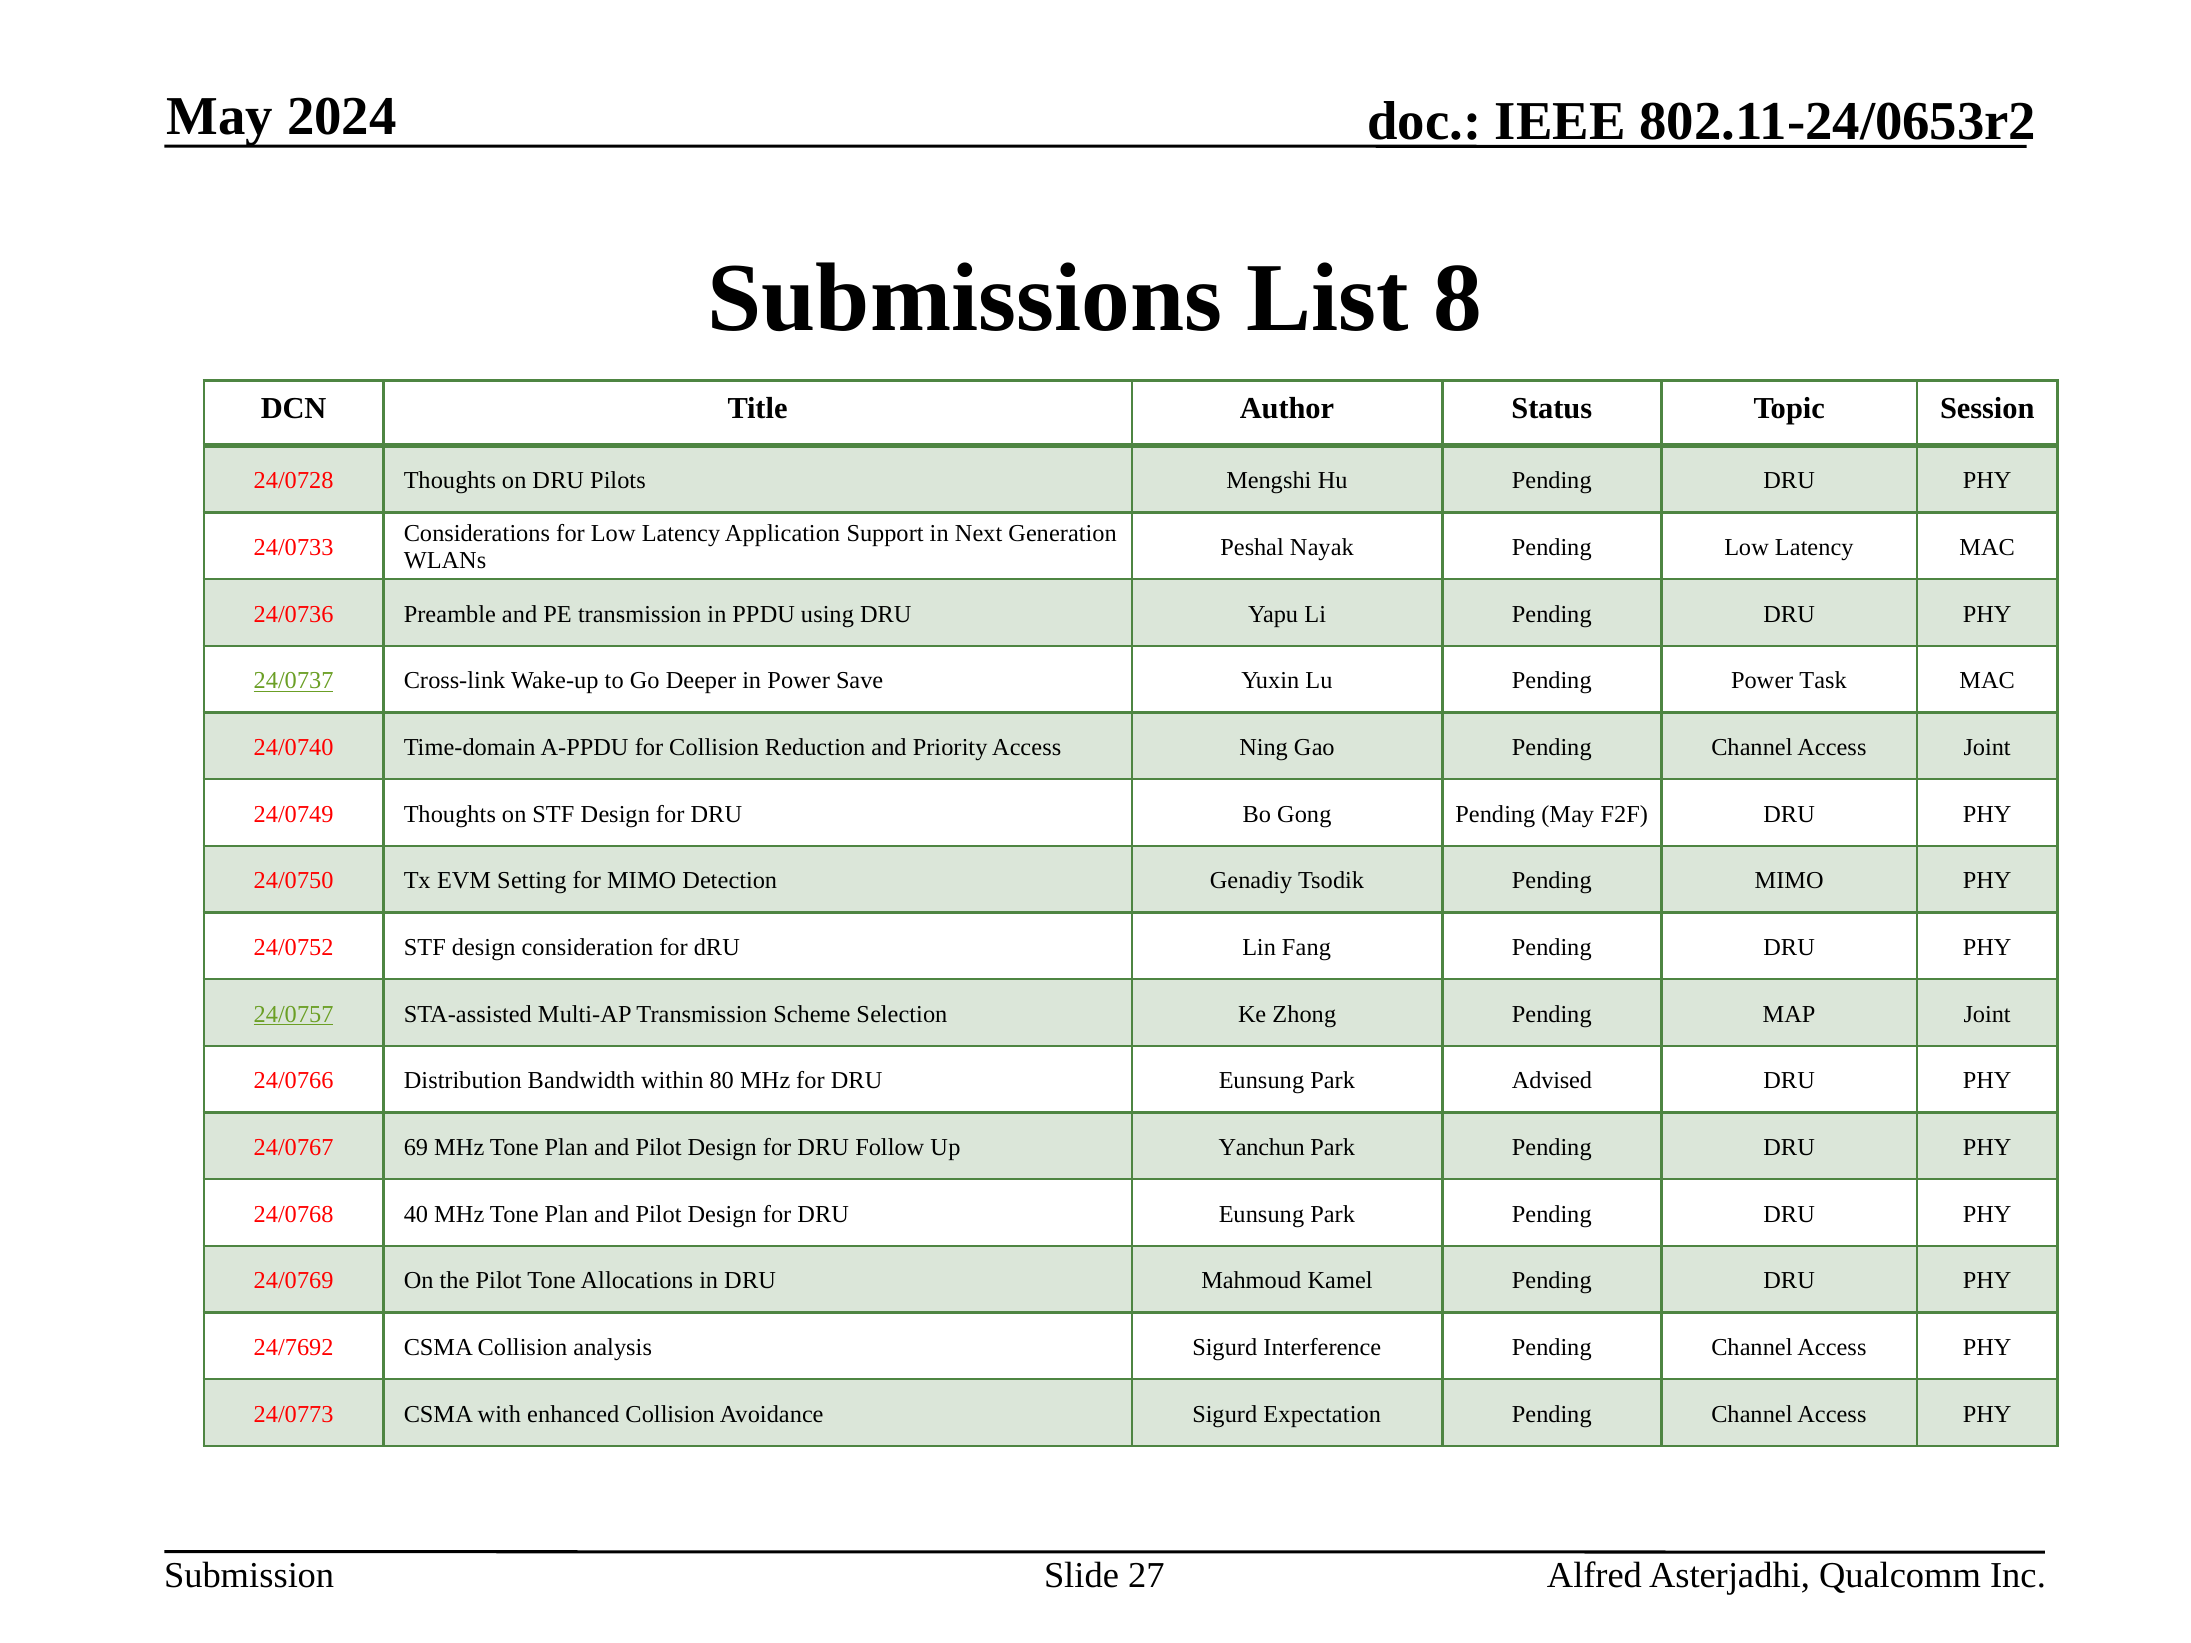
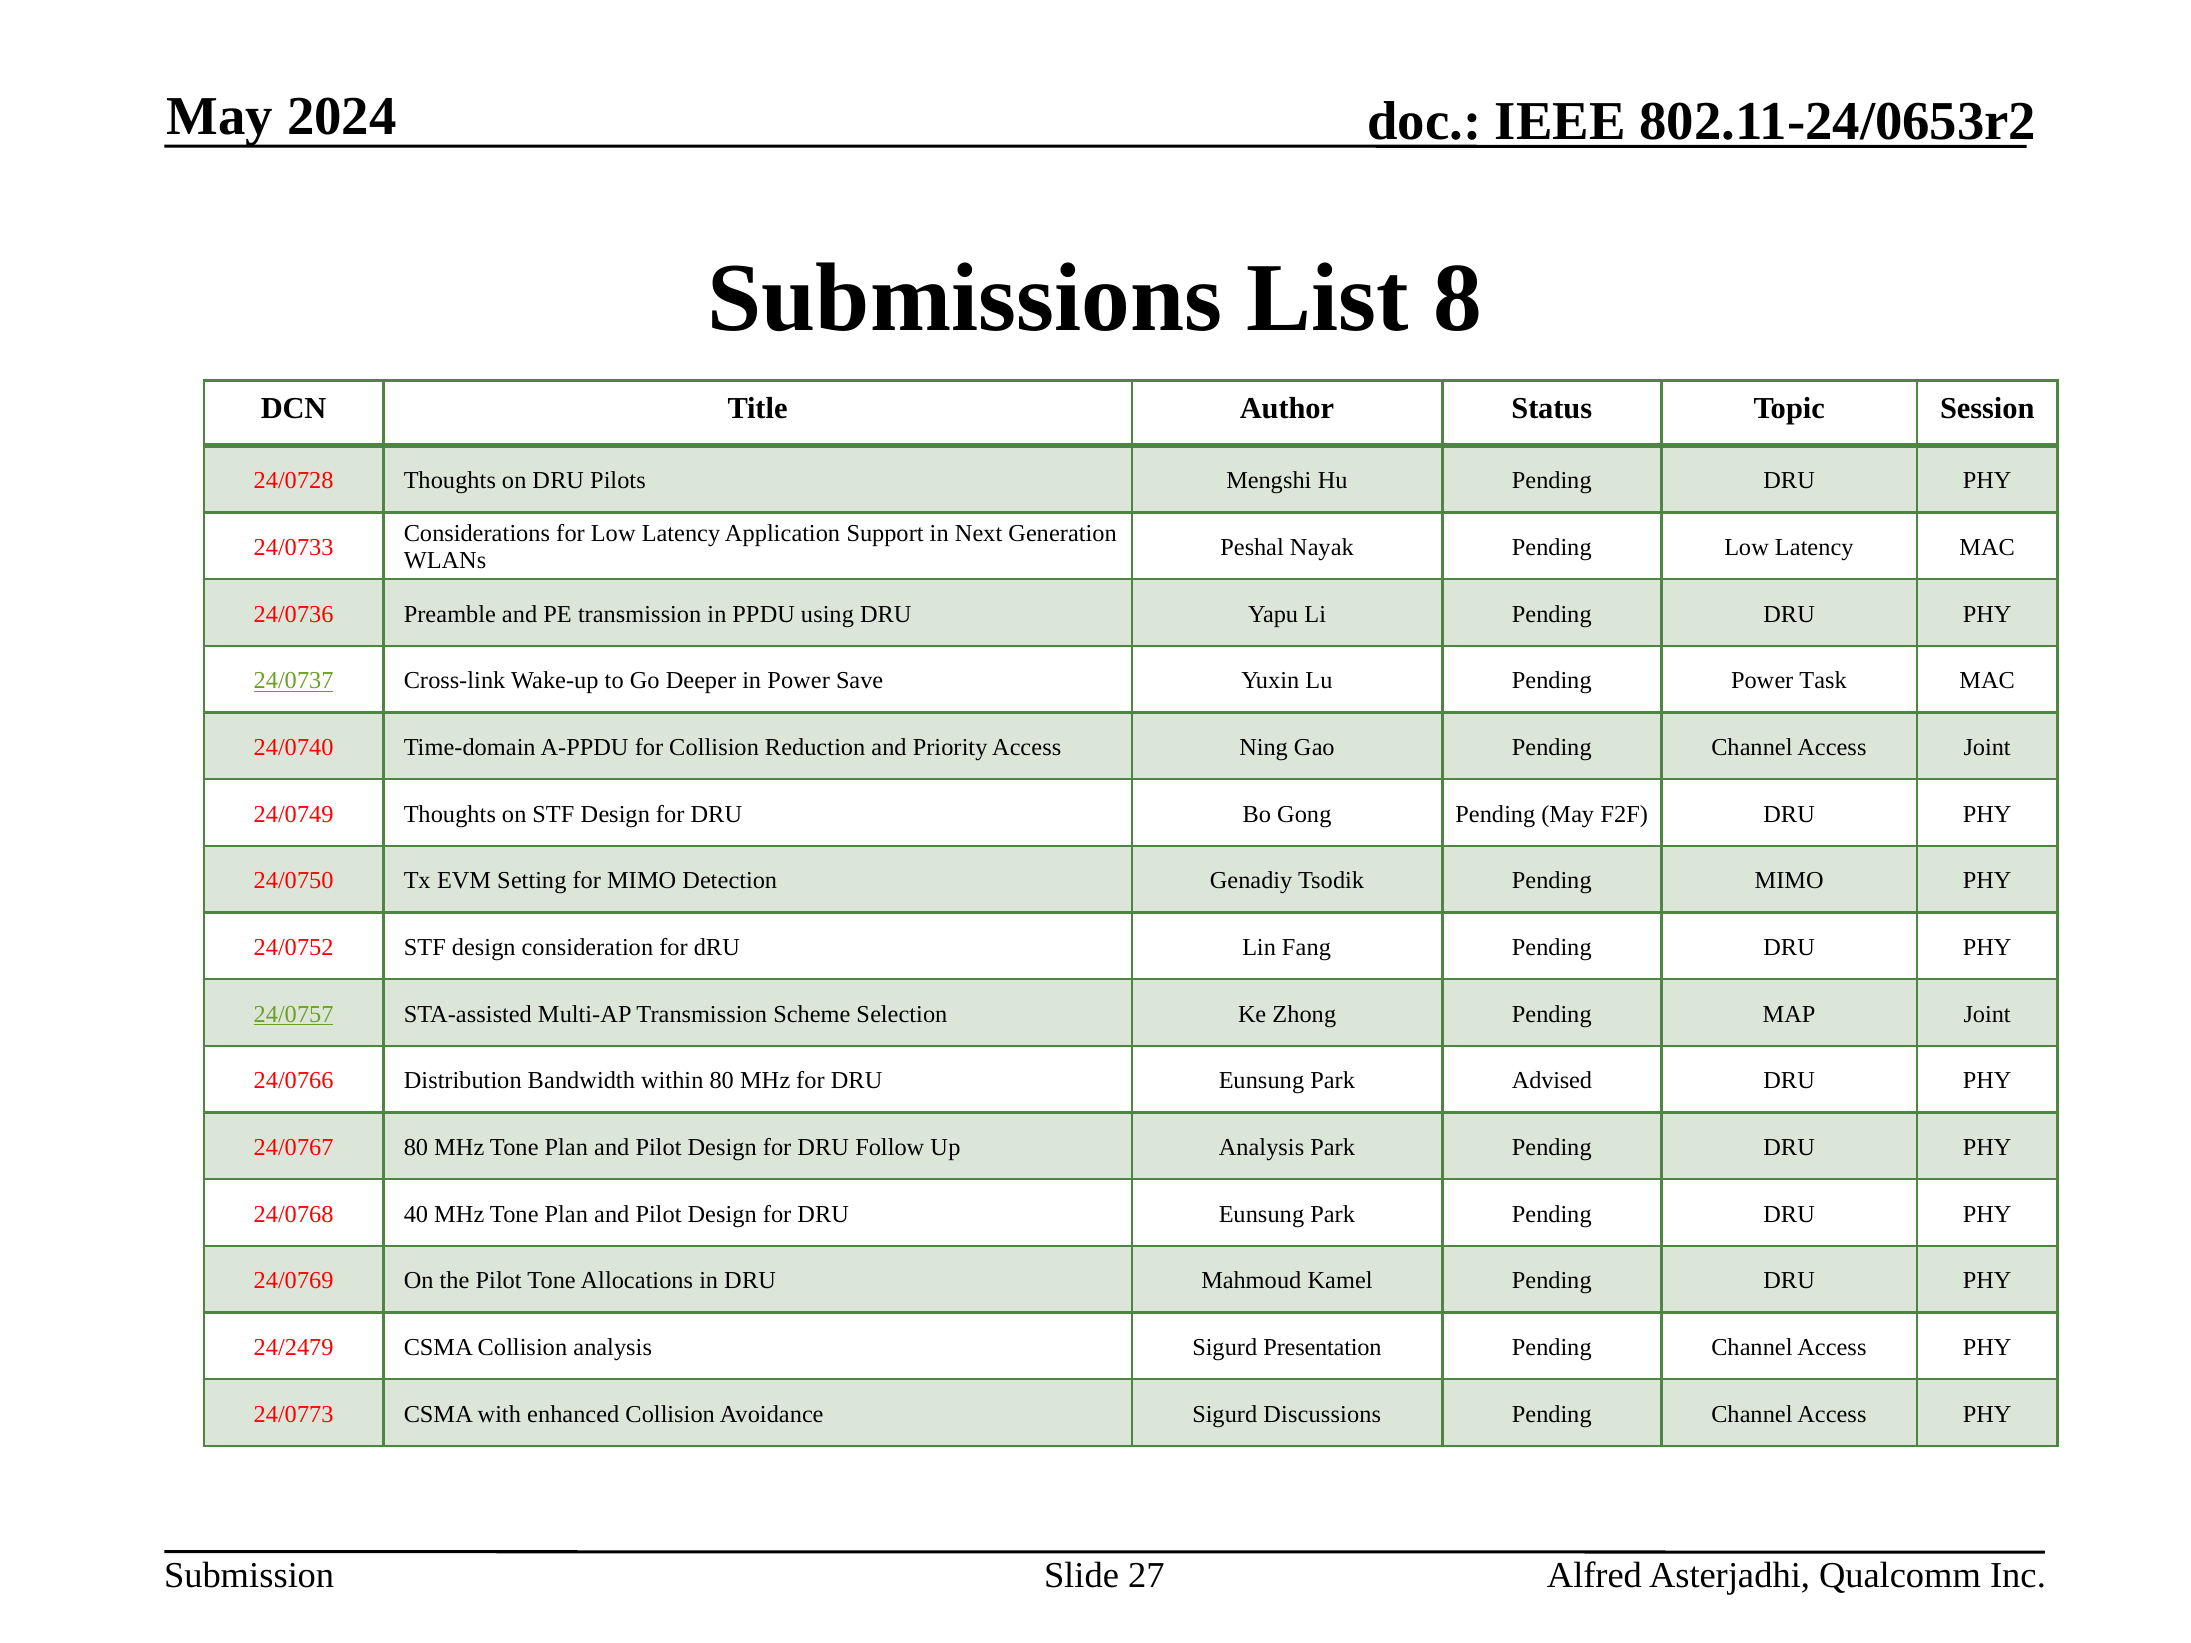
24/0767 69: 69 -> 80
Up Yanchun: Yanchun -> Analysis
24/7692: 24/7692 -> 24/2479
Interference: Interference -> Presentation
Expectation: Expectation -> Discussions
